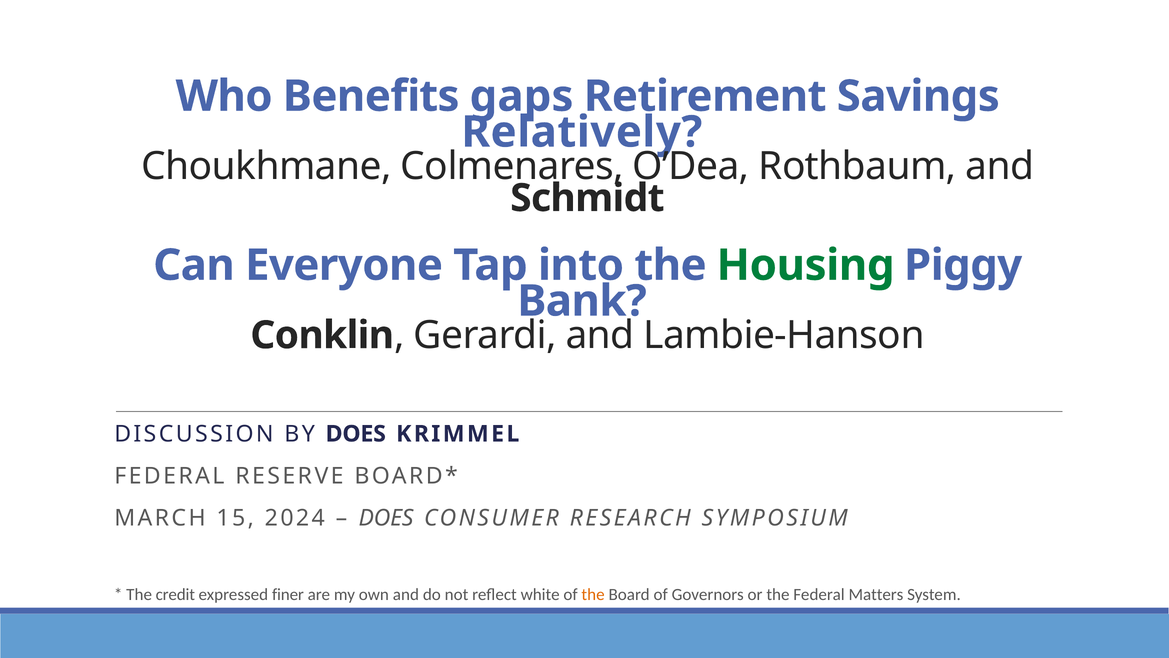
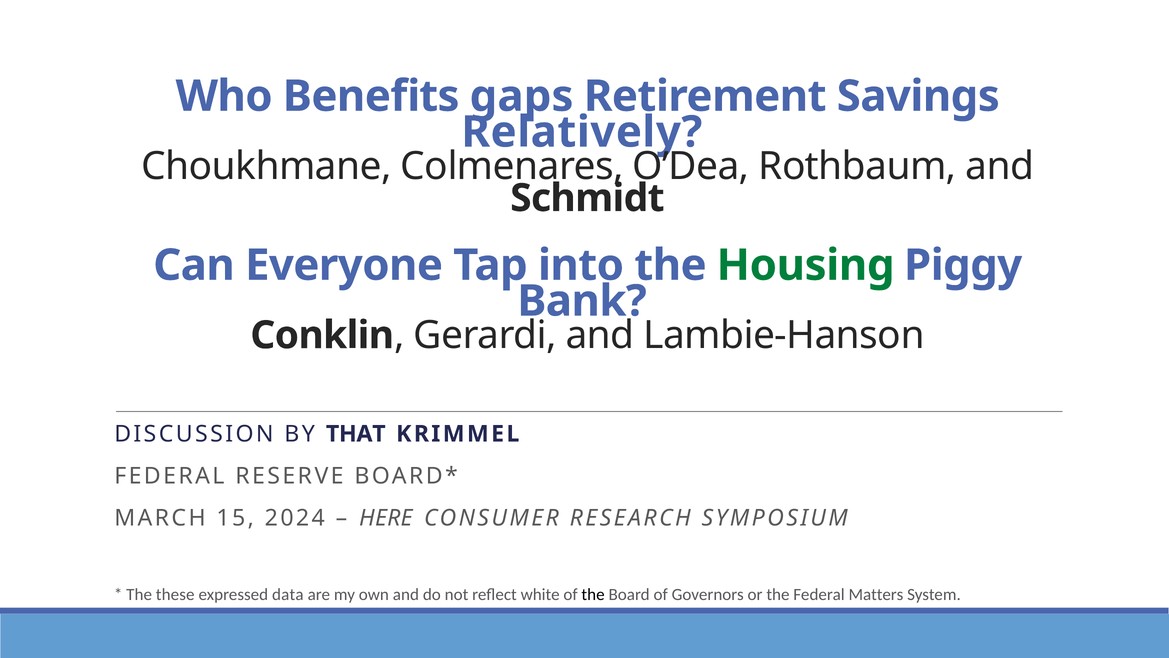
BY DOES: DOES -> THAT
DOES at (386, 518): DOES -> HERE
credit: credit -> these
finer: finer -> data
the at (593, 594) colour: orange -> black
